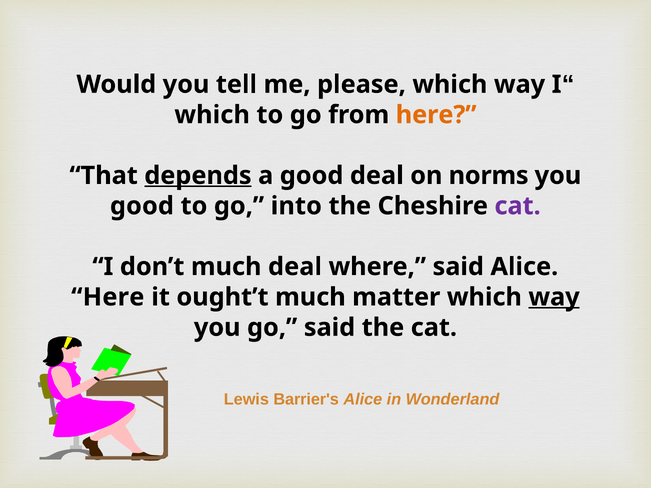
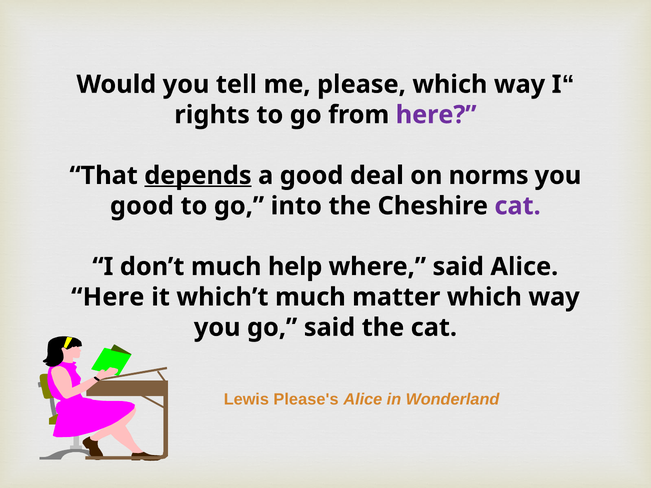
which at (212, 115): which -> rights
here at (436, 115) colour: orange -> purple
much deal: deal -> help
ought’t: ought’t -> which’t
way at (554, 297) underline: present -> none
Barrier's: Barrier's -> Please's
